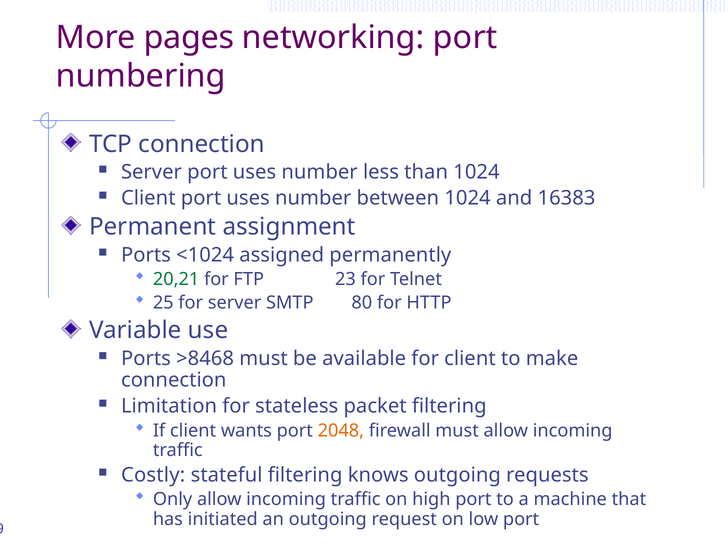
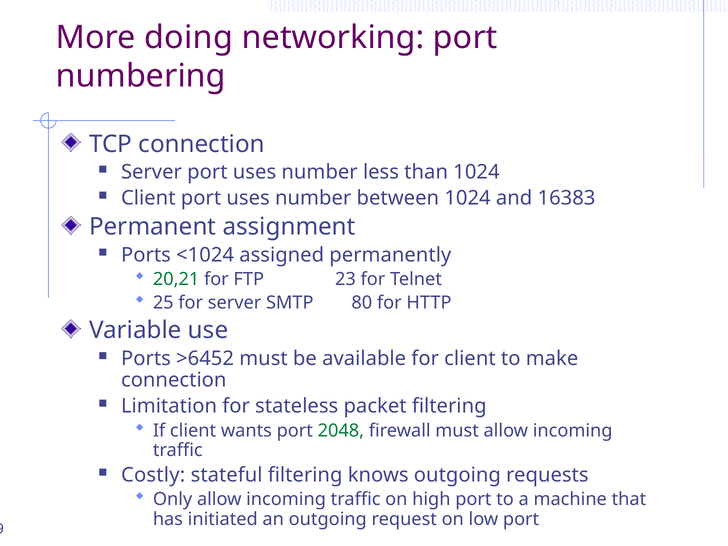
pages: pages -> doing
>8468: >8468 -> >6452
2048 colour: orange -> green
